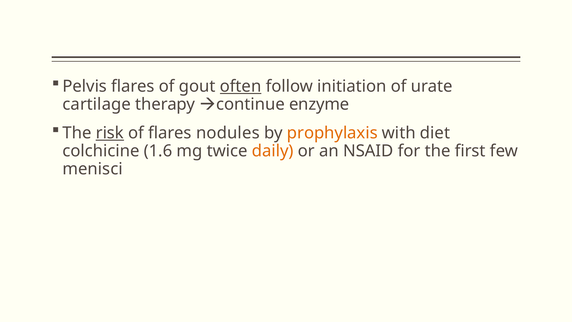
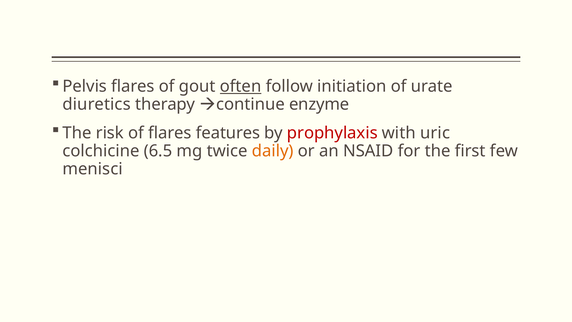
cartilage: cartilage -> diuretics
risk underline: present -> none
nodules: nodules -> features
prophylaxis colour: orange -> red
diet: diet -> uric
1.6: 1.6 -> 6.5
